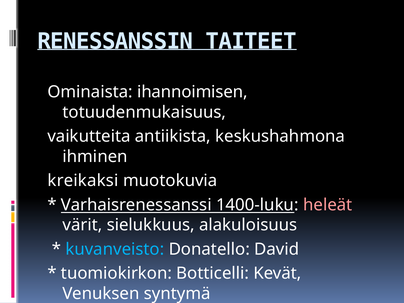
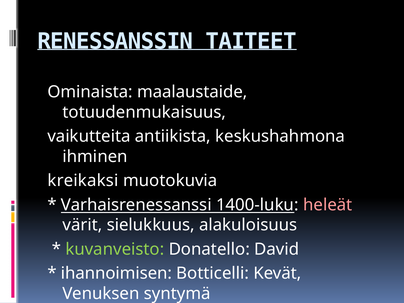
ihannoimisen: ihannoimisen -> maalaustaide
kuvanveisto colour: light blue -> light green
tuomiokirkon: tuomiokirkon -> ihannoimisen
